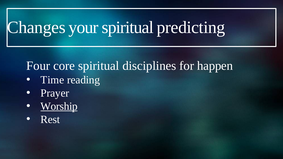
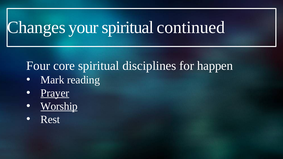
predicting: predicting -> continued
Time: Time -> Mark
Prayer underline: none -> present
